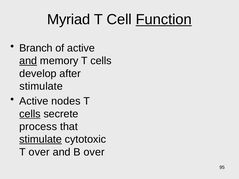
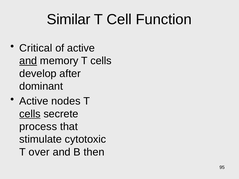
Myriad: Myriad -> Similar
Function underline: present -> none
Branch: Branch -> Critical
stimulate at (41, 86): stimulate -> dominant
stimulate at (41, 140) underline: present -> none
B over: over -> then
